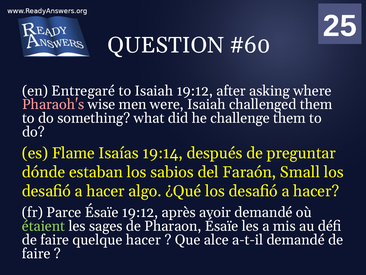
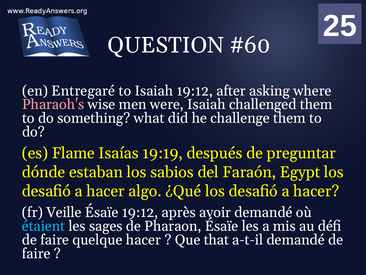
19:14: 19:14 -> 19:19
Small: Small -> Egypt
Parce: Parce -> Veille
étaient colour: light green -> light blue
alce: alce -> that
